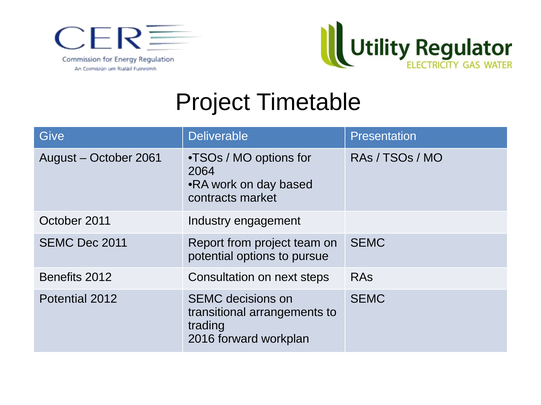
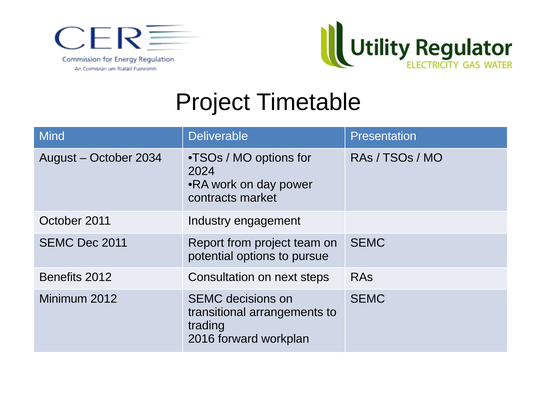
Give: Give -> Mind
2061: 2061 -> 2034
2064: 2064 -> 2024
based: based -> power
Potential at (63, 300): Potential -> Minimum
